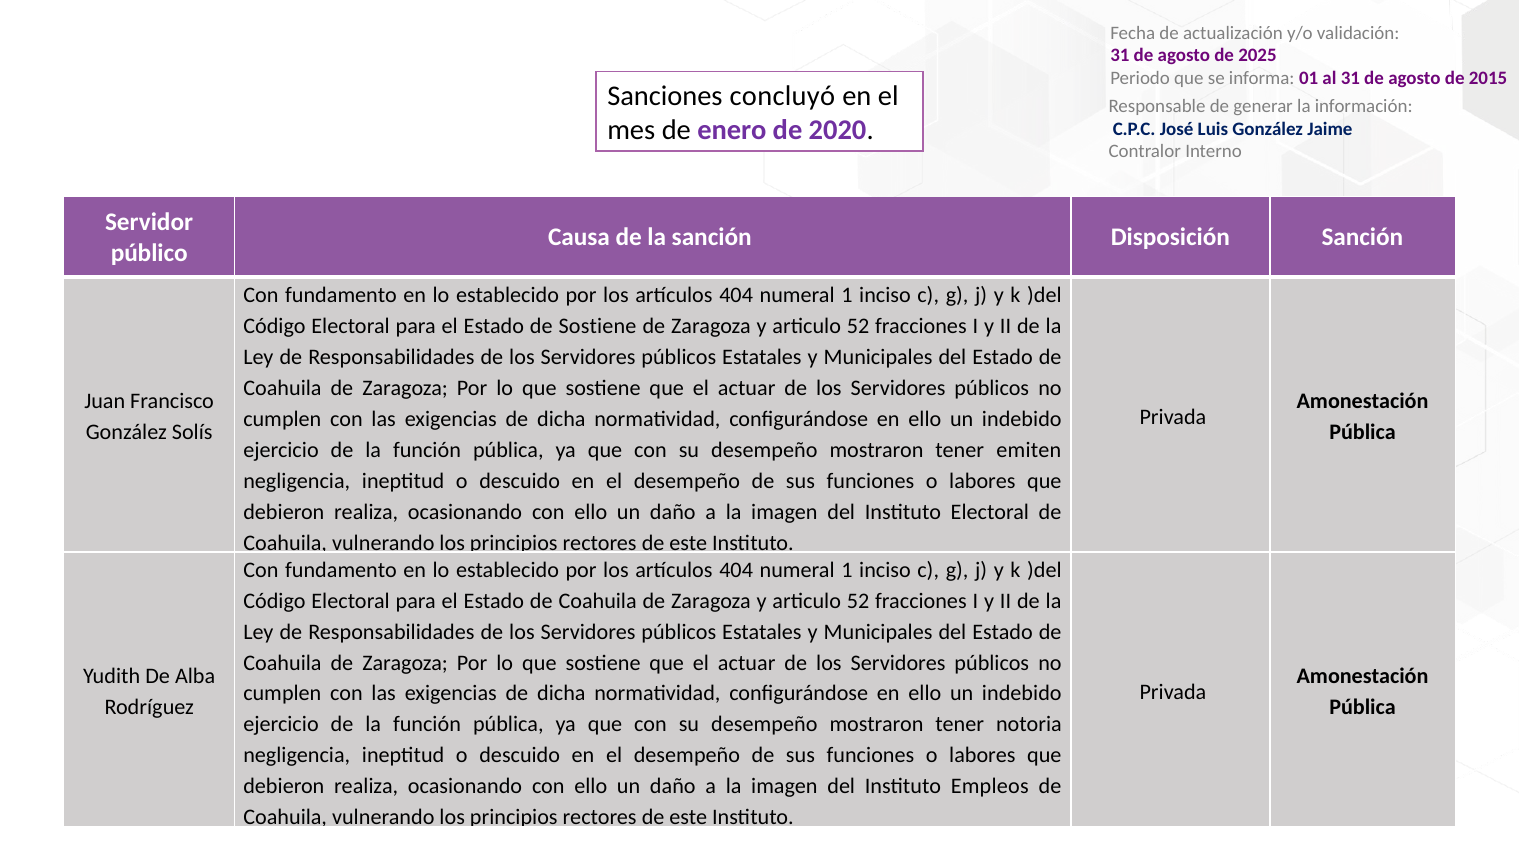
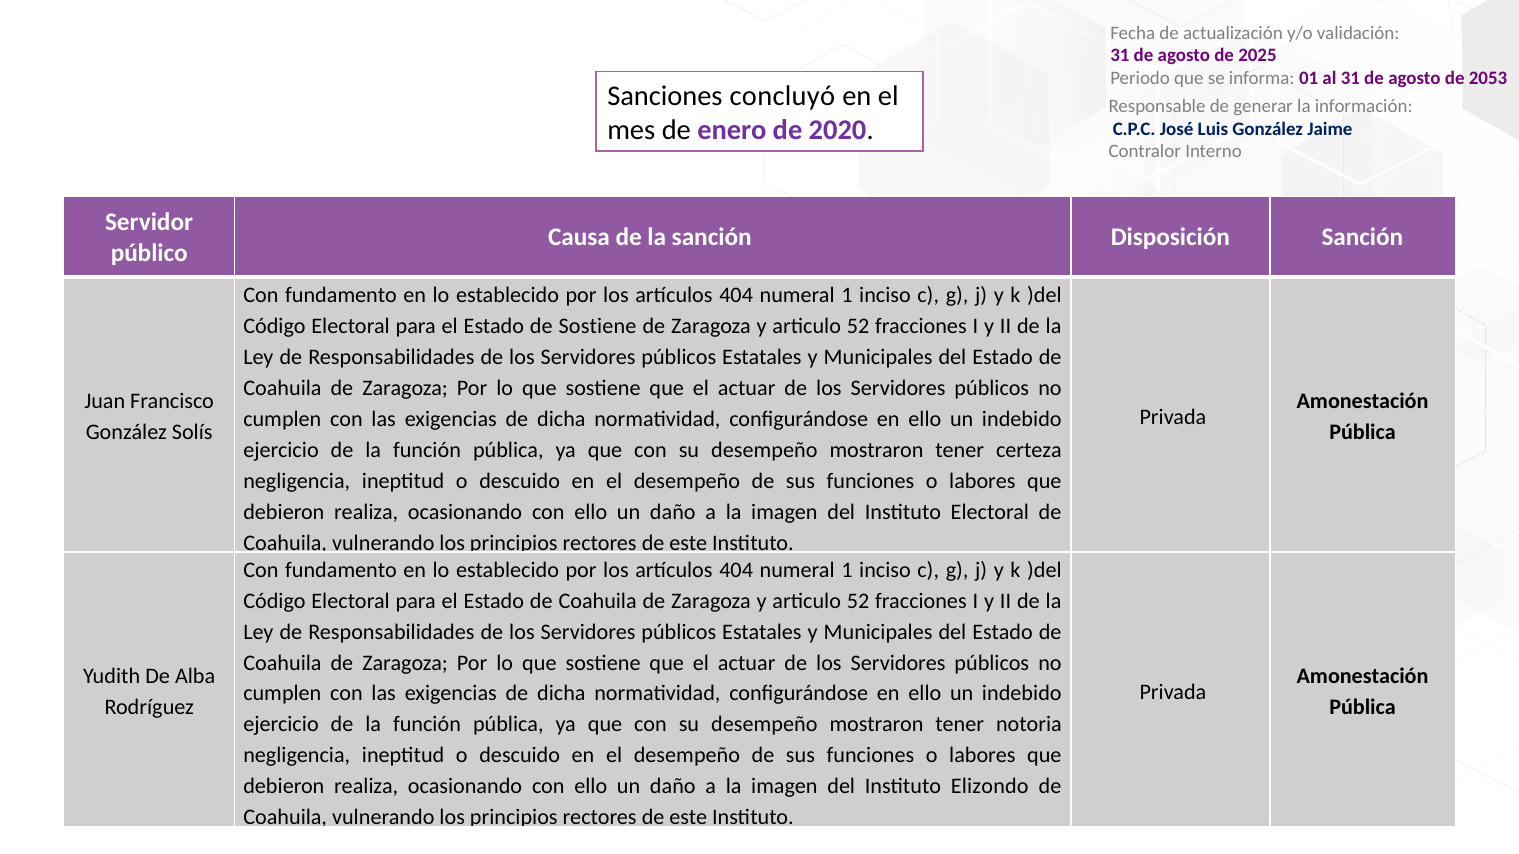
2015: 2015 -> 2053
emiten: emiten -> certeza
Empleos: Empleos -> Elizondo
